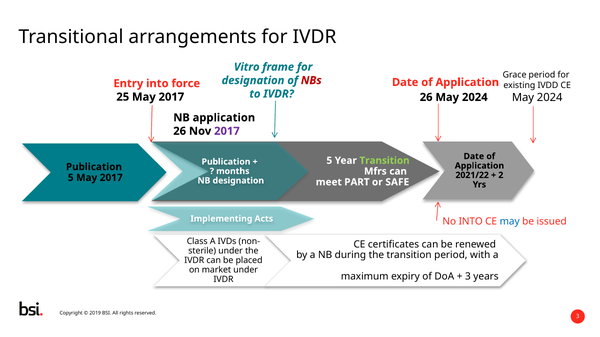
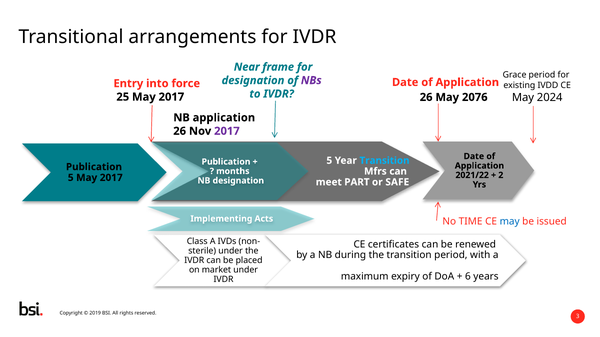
Vitro: Vitro -> Near
NBs colour: red -> purple
26 May 2024: 2024 -> 2076
Transition at (385, 161) colour: light green -> light blue
No INTO: INTO -> TIME
3 at (468, 277): 3 -> 6
